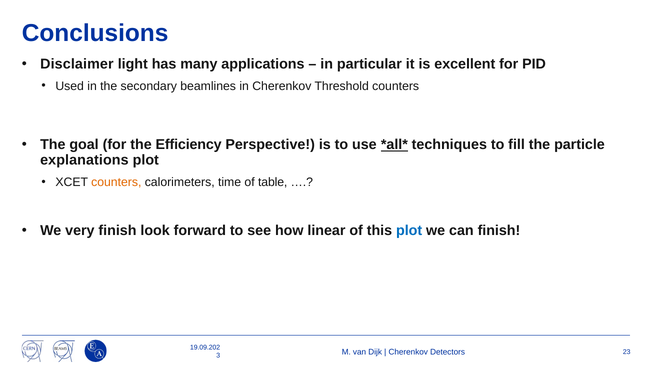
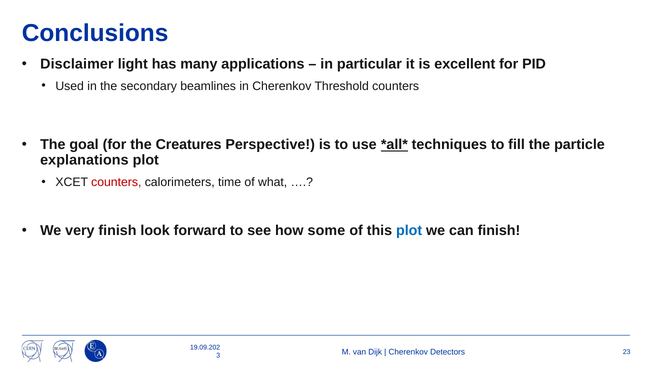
Efficiency: Efficiency -> Creatures
counters at (116, 182) colour: orange -> red
table: table -> what
linear: linear -> some
